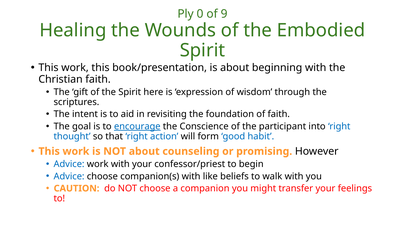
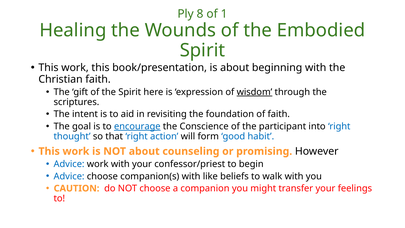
0: 0 -> 8
9: 9 -> 1
wisdom underline: none -> present
